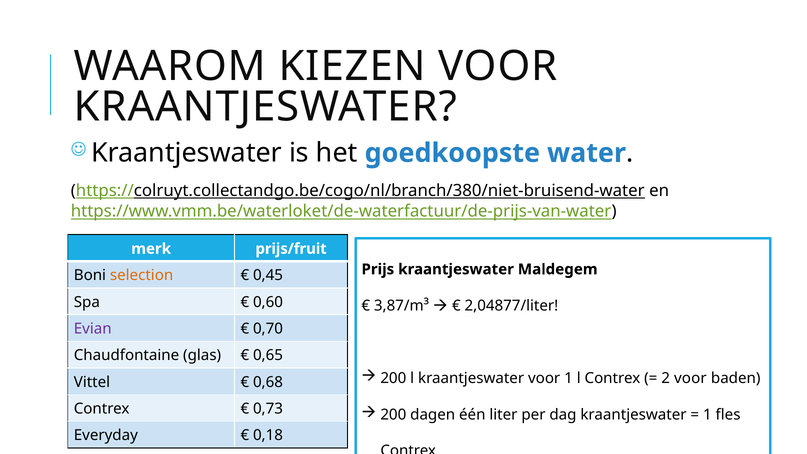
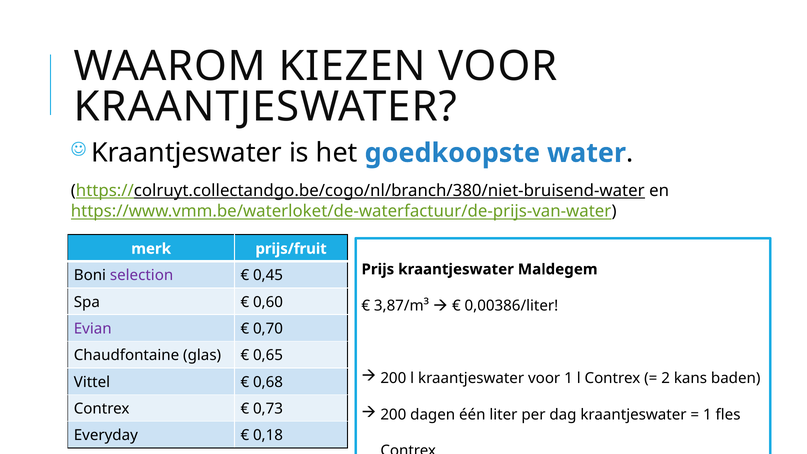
selection colour: orange -> purple
2,04877/liter: 2,04877/liter -> 0,00386/liter
2 voor: voor -> kans
